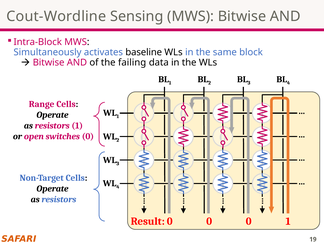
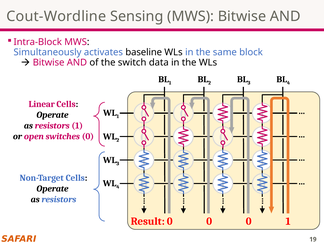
failing: failing -> switch
Range: Range -> Linear
